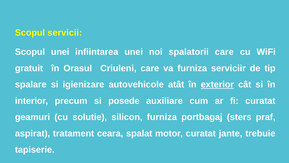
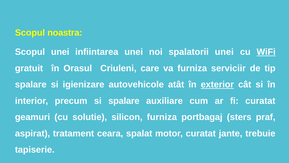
servicii: servicii -> noastra
spalatorii care: care -> unei
WiFi underline: none -> present
si posede: posede -> spalare
